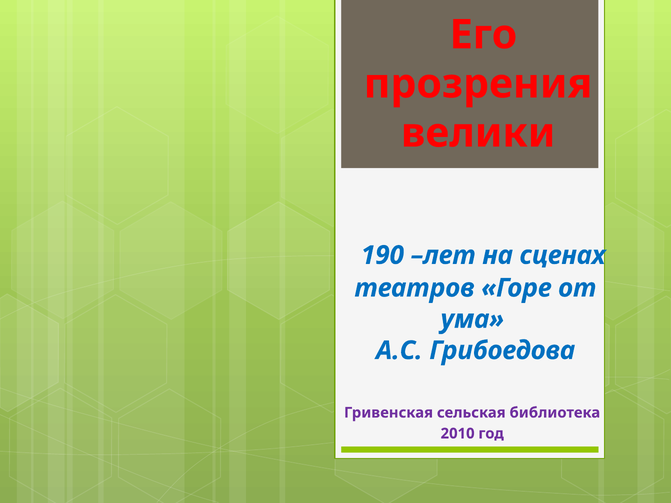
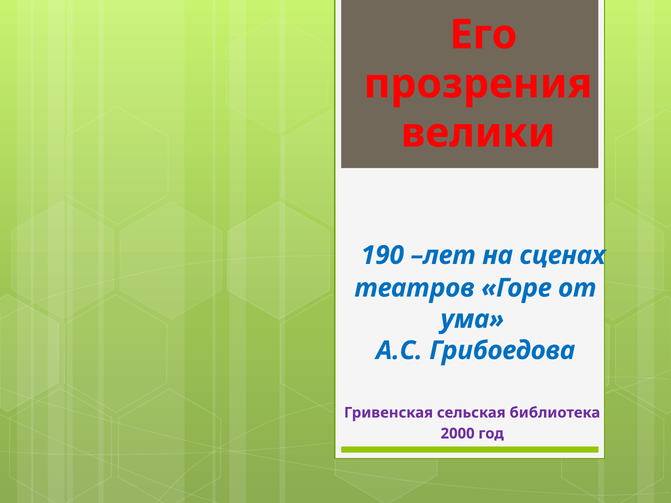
2010: 2010 -> 2000
